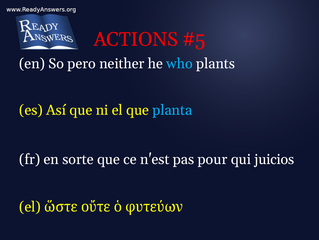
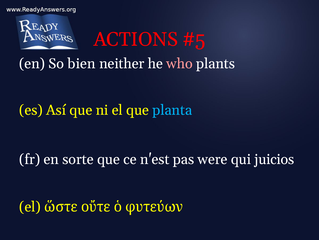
pero: pero -> bien
who colour: light blue -> pink
pour: pour -> were
